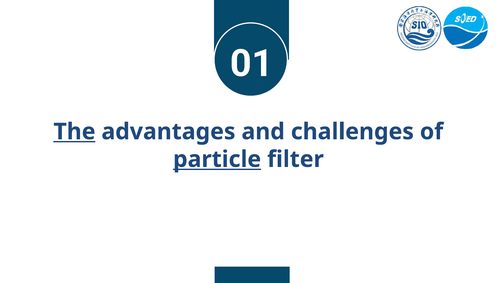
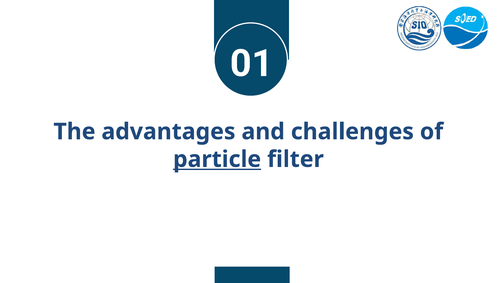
The underline: present -> none
